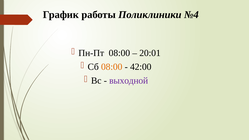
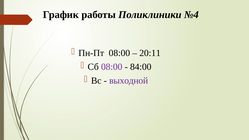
20:01: 20:01 -> 20:11
08:00 at (112, 67) colour: orange -> purple
42:00: 42:00 -> 84:00
